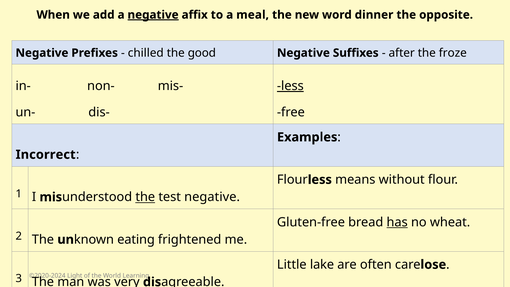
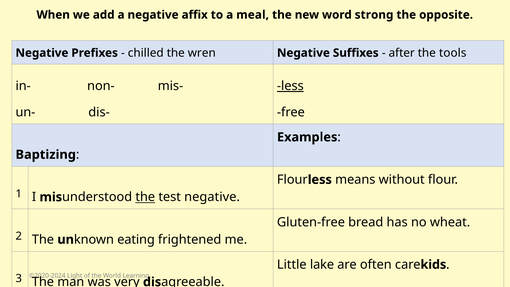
negative at (153, 15) underline: present -> none
dinner: dinner -> strong
good: good -> wren
froze: froze -> tools
Incorrect: Incorrect -> Baptizing
has underline: present -> none
lose: lose -> kids
